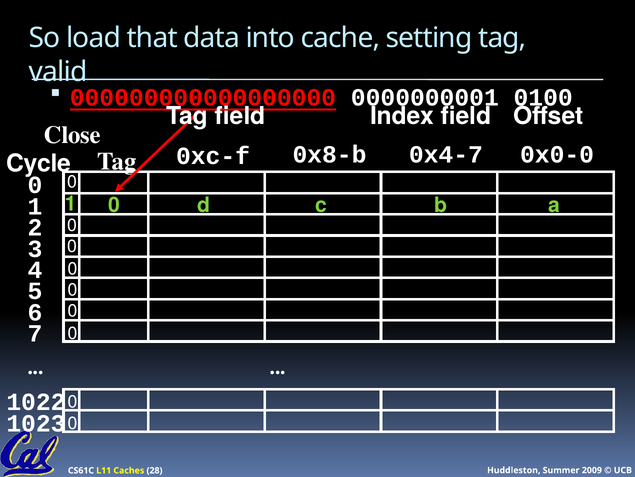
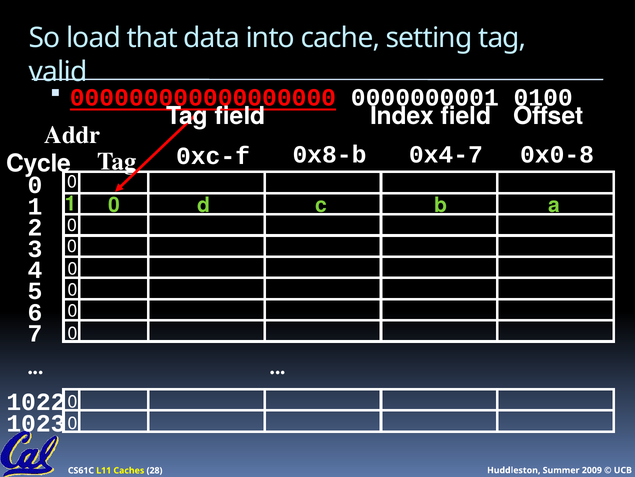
Close: Close -> Addr
0x0-0: 0x0-0 -> 0x0-8
